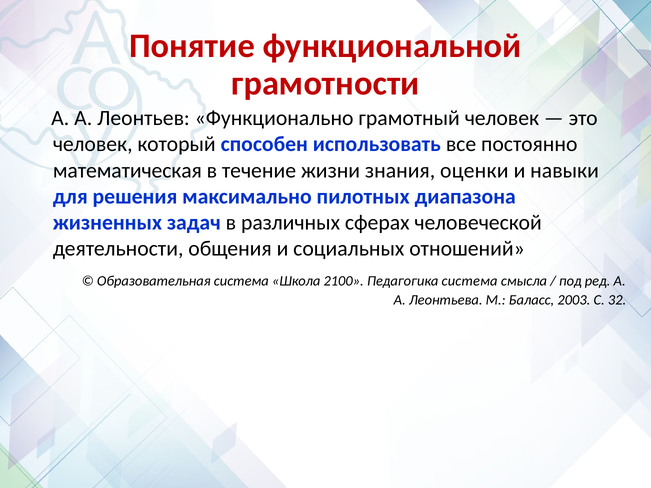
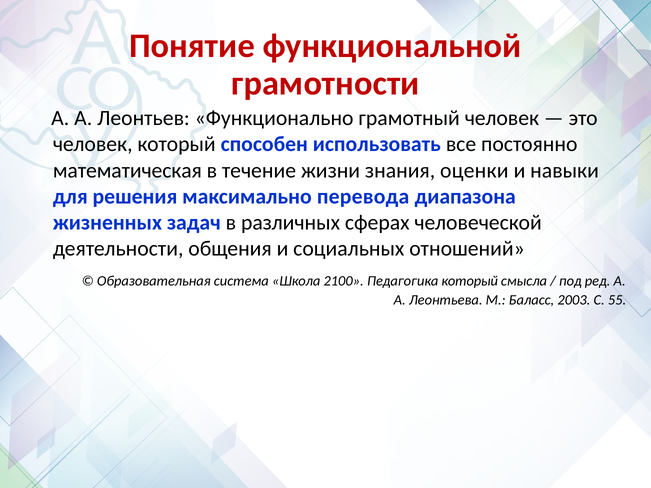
пилотных: пилотных -> перевода
Педагогика система: система -> который
32: 32 -> 55
